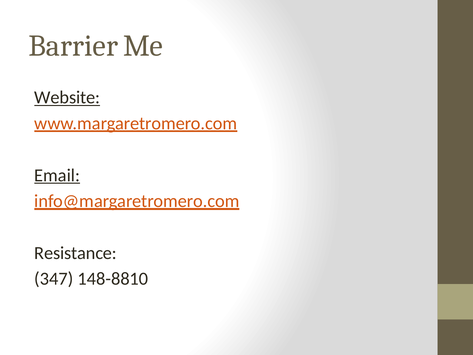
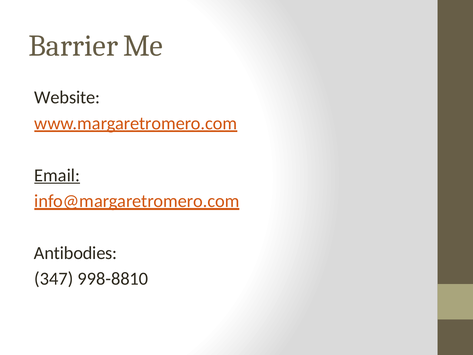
Website underline: present -> none
Resistance: Resistance -> Antibodies
148-8810: 148-8810 -> 998-8810
